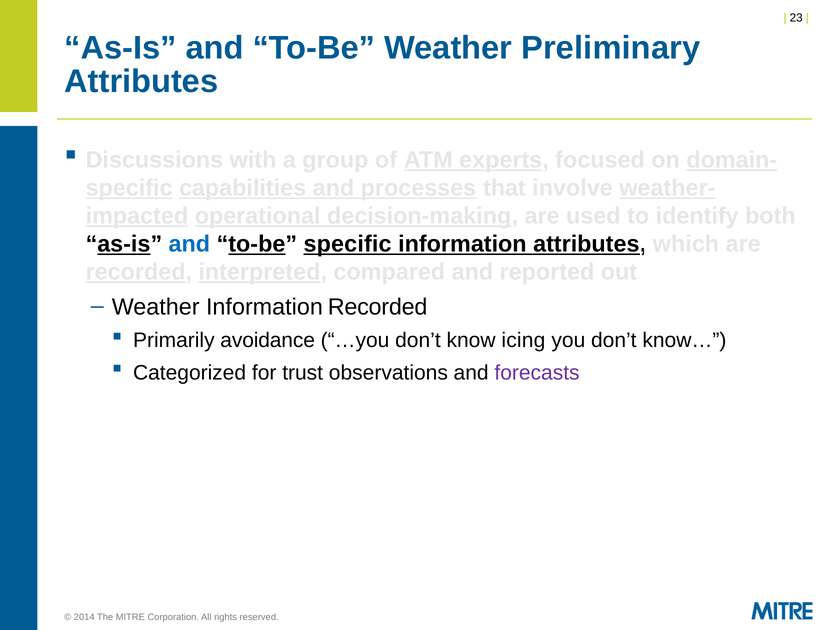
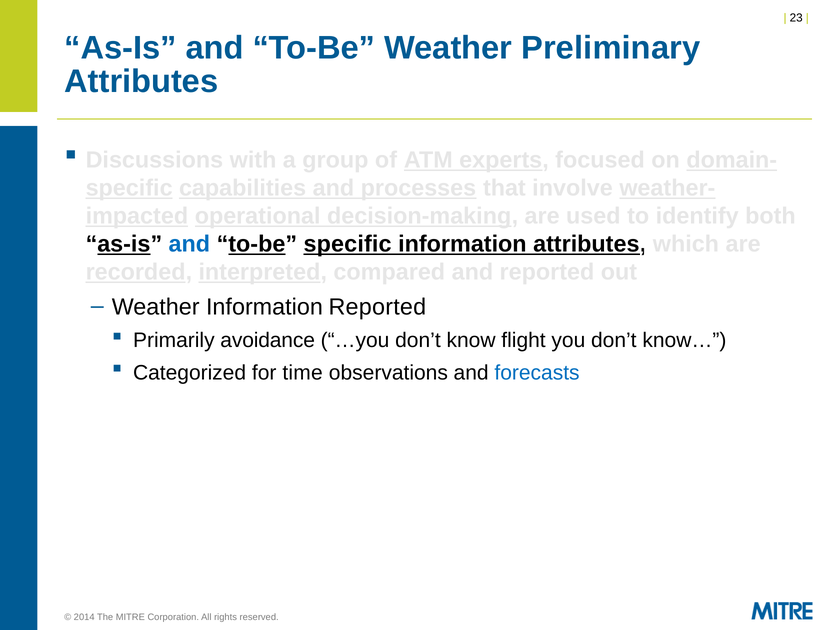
Information Recorded: Recorded -> Reported
icing: icing -> flight
trust: trust -> time
forecasts colour: purple -> blue
